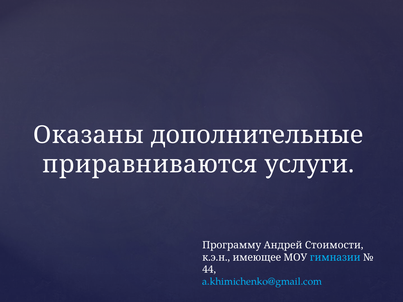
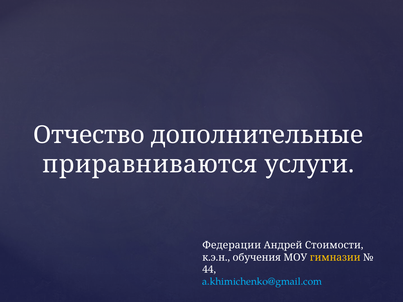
Оказаны: Оказаны -> Отчество
Программу: Программу -> Федерации
имеющее: имеющее -> обучения
гимназии colour: light blue -> yellow
